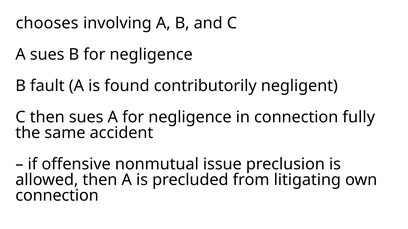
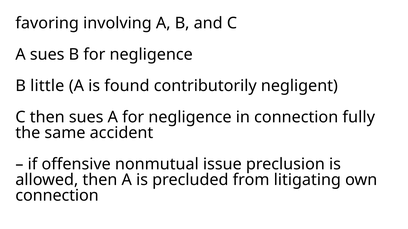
chooses: chooses -> favoring
fault: fault -> little
